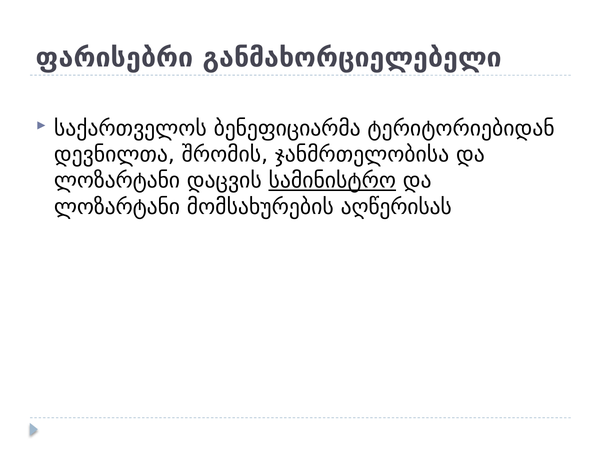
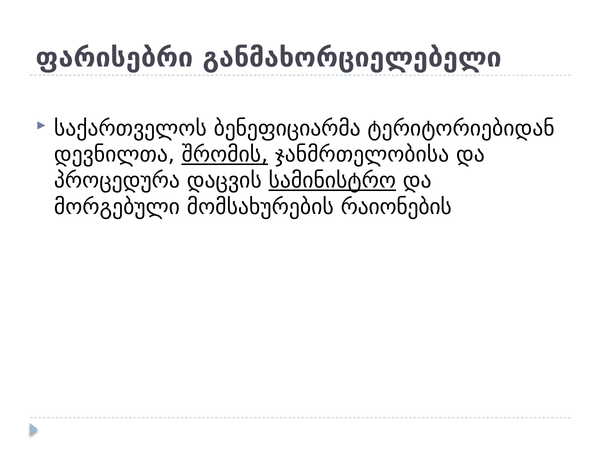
შრომის underline: none -> present
ლოზარტანი at (117, 181): ლოზარტანი -> პროცედურა
ლოზარტანი at (117, 207): ლოზარტანი -> მორგებული
აღწერისას: აღწერისას -> რაიონების
